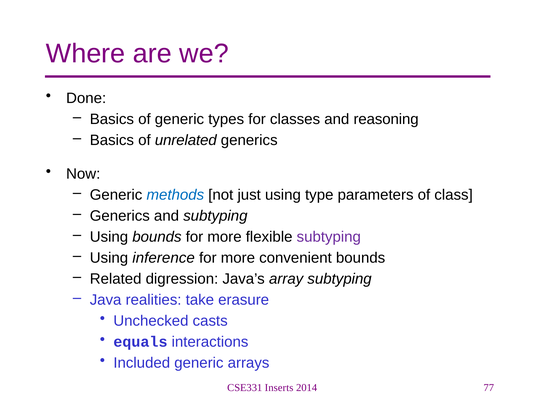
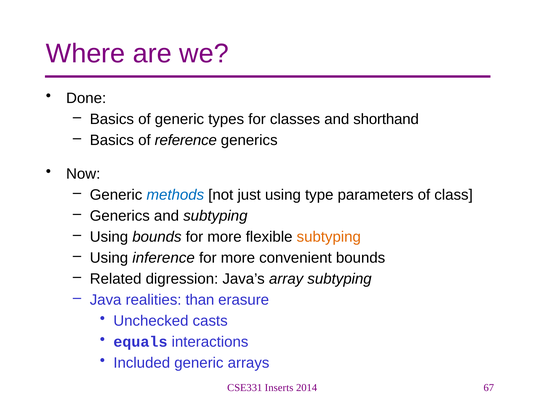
reasoning: reasoning -> shorthand
unrelated: unrelated -> reference
subtyping at (329, 237) colour: purple -> orange
take: take -> than
77: 77 -> 67
